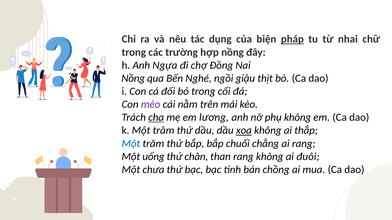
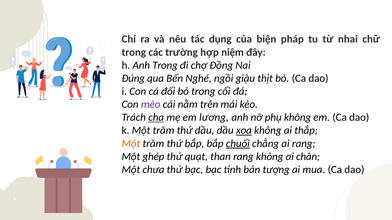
pháp underline: present -> none
hợp nồng: nồng -> niệm
Anh Ngựa: Ngựa -> Trong
Nồng at (133, 78): Nồng -> Đúng
Một at (131, 144) colour: blue -> orange
chuối underline: none -> present
uống: uống -> ghép
chân: chân -> quạt
đuôi: đuôi -> chân
chồng: chồng -> tượng
